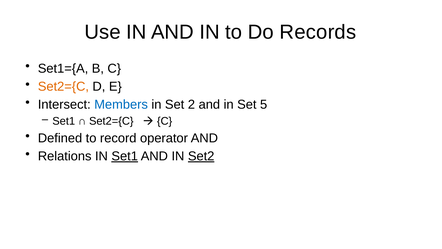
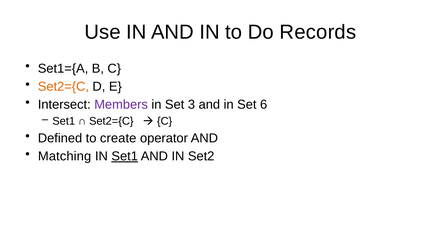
Members colour: blue -> purple
2: 2 -> 3
5: 5 -> 6
record: record -> create
Relations: Relations -> Matching
Set2 underline: present -> none
